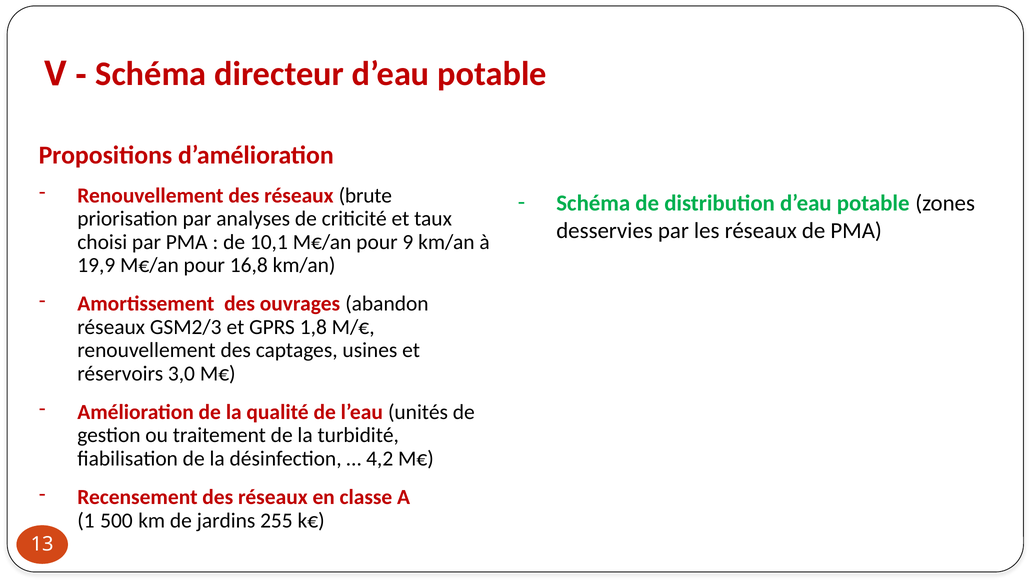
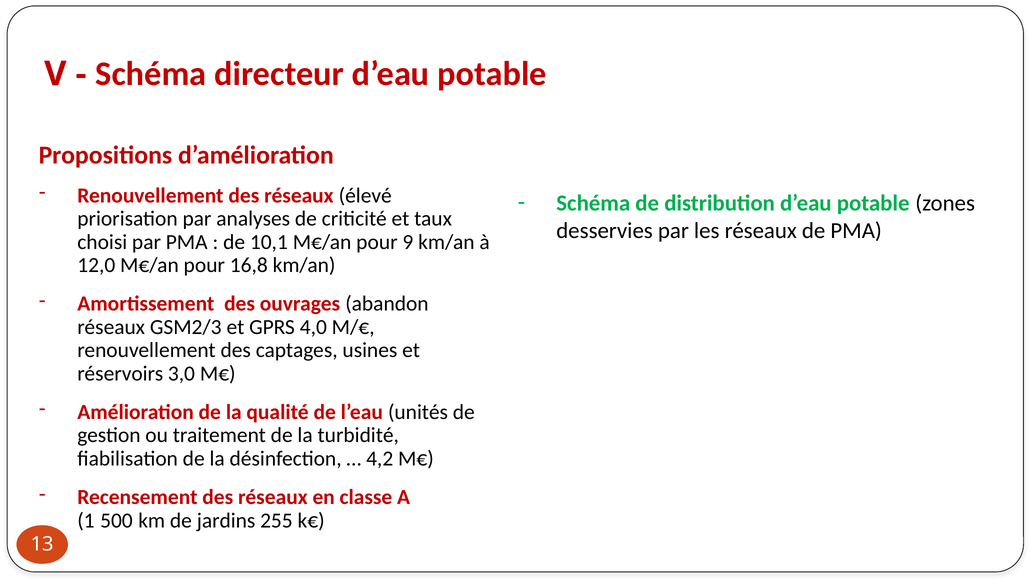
brute: brute -> élevé
19,9: 19,9 -> 12,0
1,8: 1,8 -> 4,0
